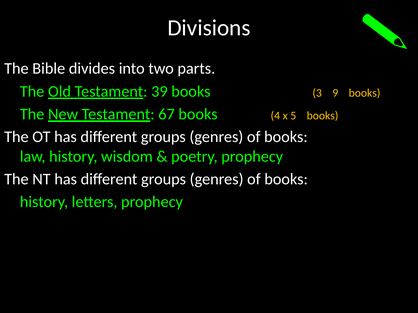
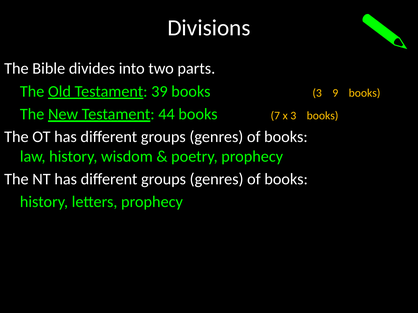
67: 67 -> 44
4: 4 -> 7
x 5: 5 -> 3
